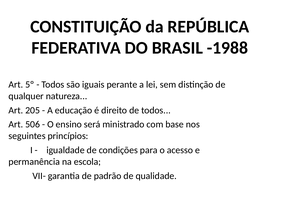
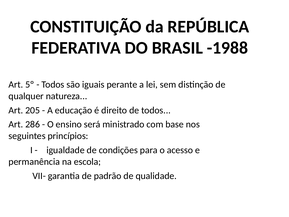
506: 506 -> 286
